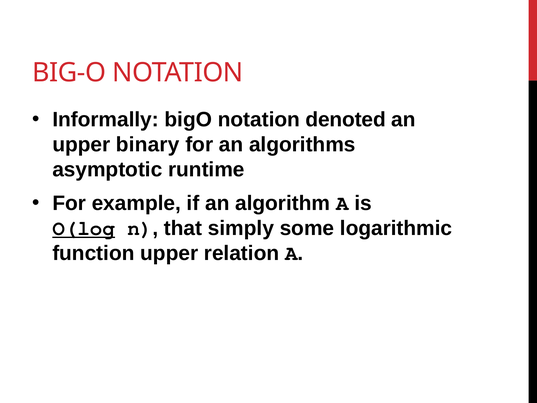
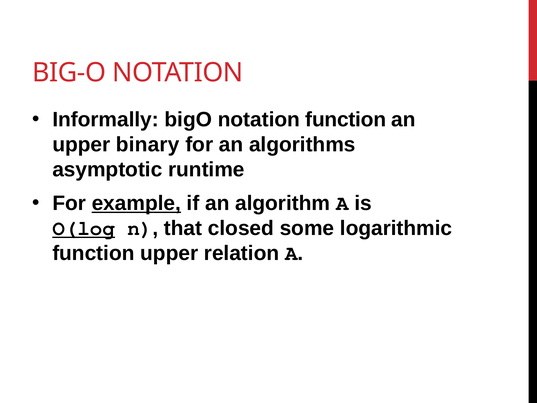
notation denoted: denoted -> function
example underline: none -> present
simply: simply -> closed
